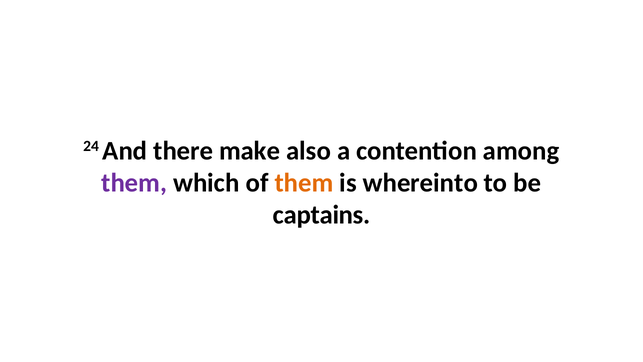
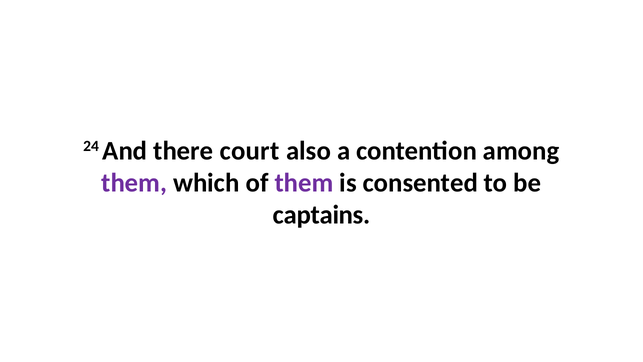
make: make -> court
them at (304, 183) colour: orange -> purple
whereinto: whereinto -> consented
